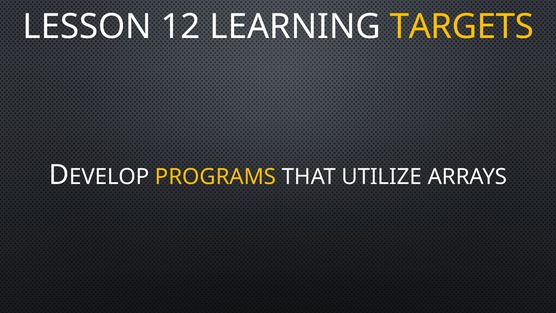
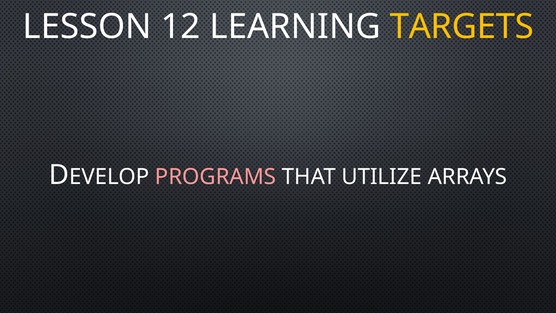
PROGRAMS colour: yellow -> pink
